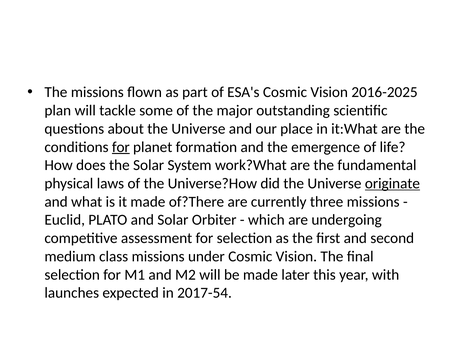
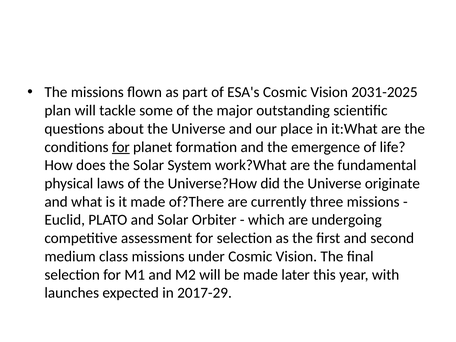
2016-2025: 2016-2025 -> 2031-2025
originate underline: present -> none
2017-54: 2017-54 -> 2017-29
